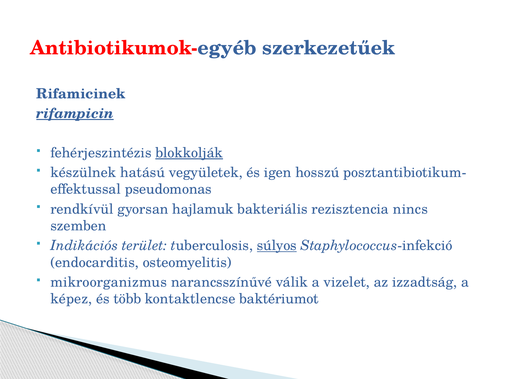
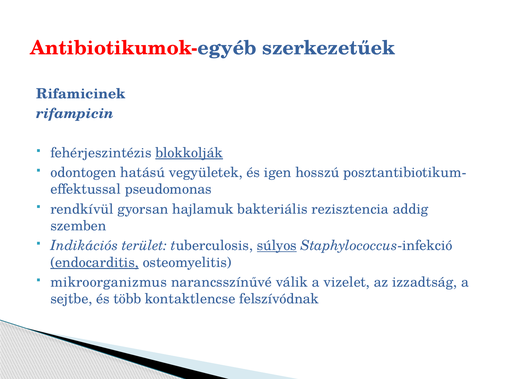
rifampicin underline: present -> none
készülnek: készülnek -> odontogen
nincs: nincs -> addig
endocarditis underline: none -> present
képez: képez -> sejtbe
baktériumot: baktériumot -> felszívódnak
